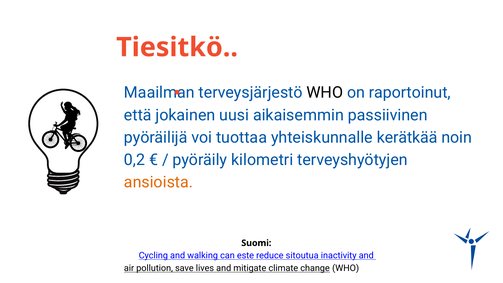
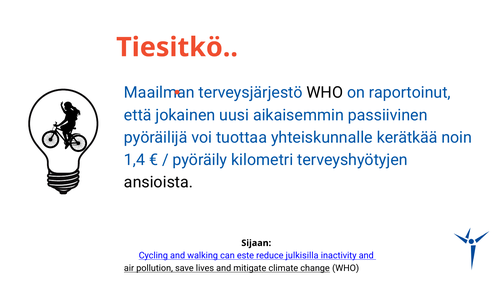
0,2: 0,2 -> 1,4
ansioista colour: orange -> black
Suomi: Suomi -> Sijaan
sitoutua: sitoutua -> julkisilla
